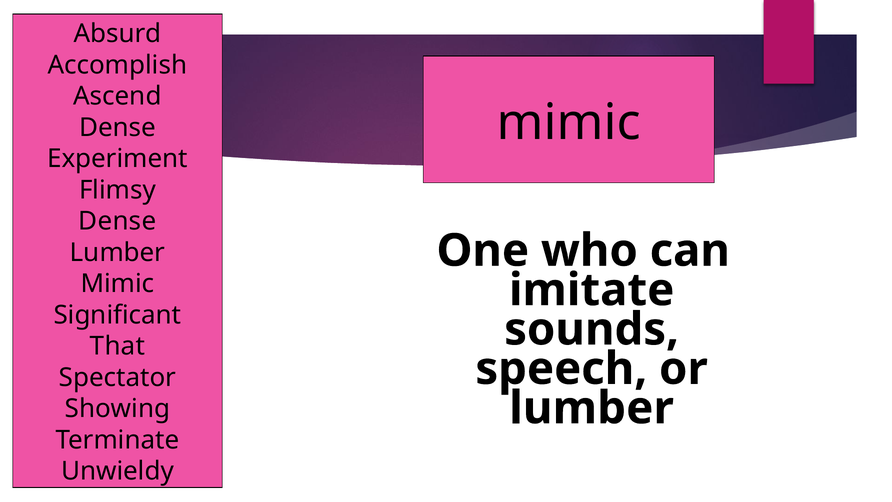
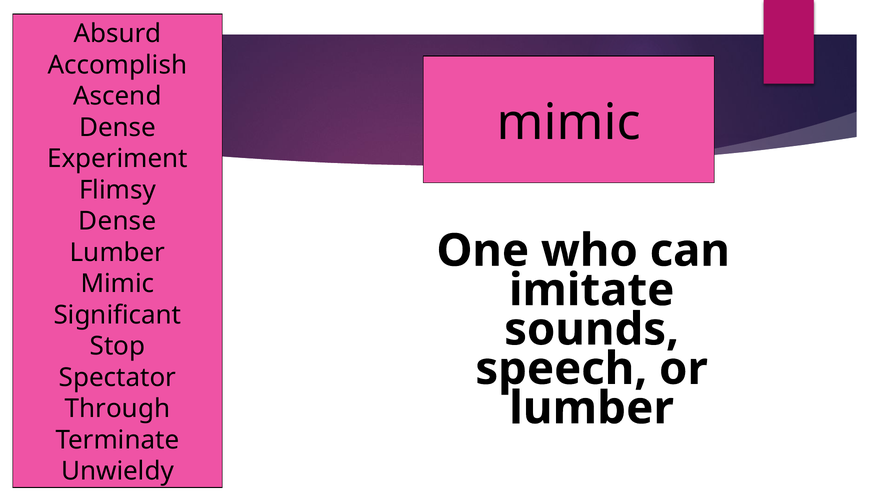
That: That -> Stop
Showing: Showing -> Through
